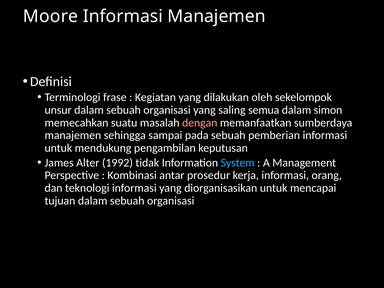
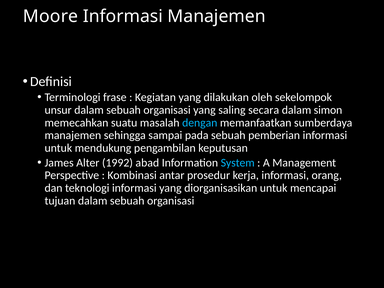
semua: semua -> secara
dengan colour: pink -> light blue
tidak: tidak -> abad
